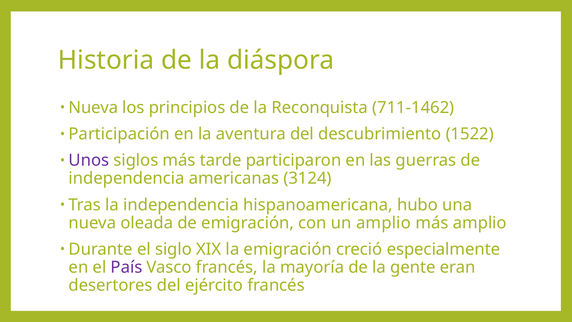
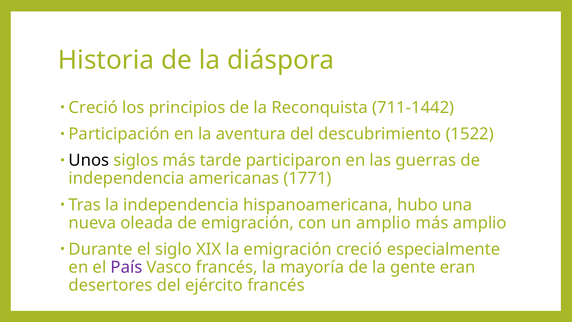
Nueva at (93, 108): Nueva -> Creció
711-1462: 711-1462 -> 711-1442
Unos colour: purple -> black
3124: 3124 -> 1771
